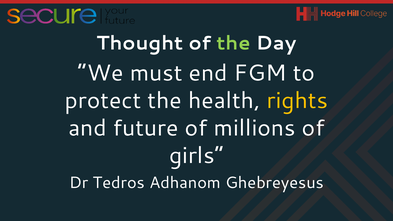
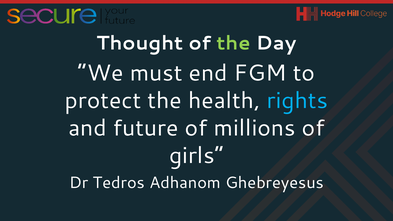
rights colour: yellow -> light blue
